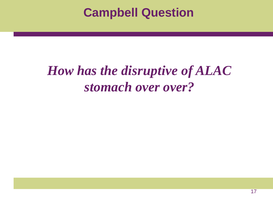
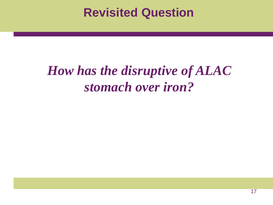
Campbell: Campbell -> Revisited
over over: over -> iron
